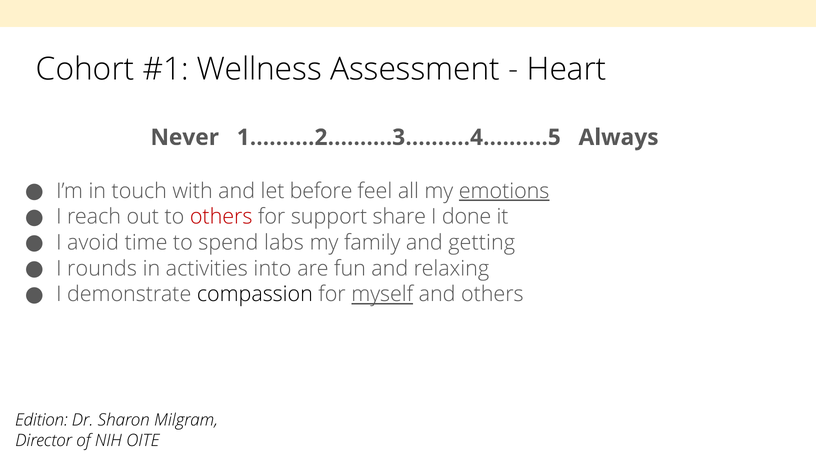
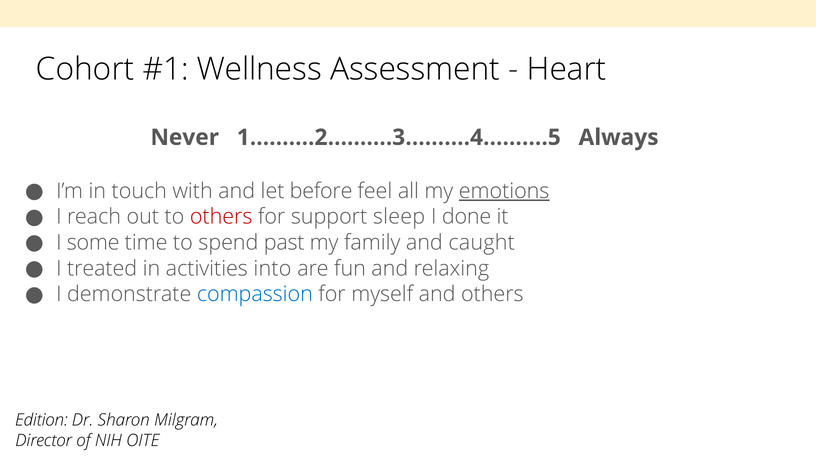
share: share -> sleep
avoid: avoid -> some
labs: labs -> past
getting: getting -> caught
rounds: rounds -> treated
compassion colour: black -> blue
myself underline: present -> none
